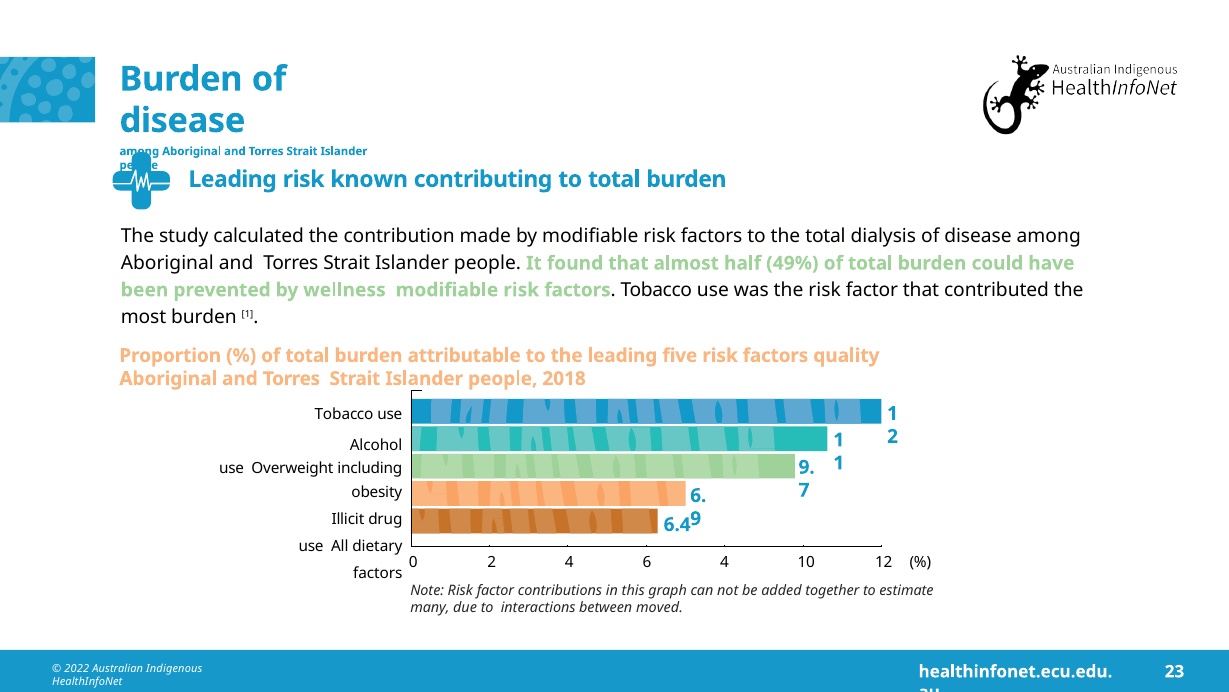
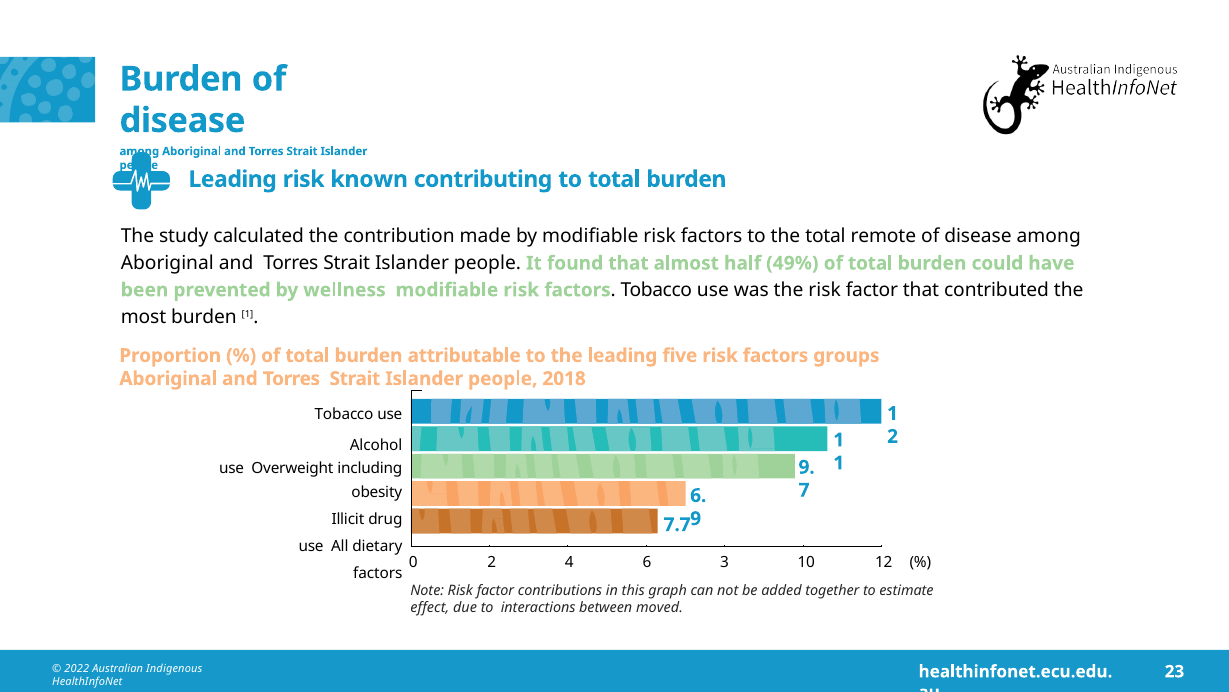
dialysis: dialysis -> remote
quality: quality -> groups
6.4: 6.4 -> 7.7
6 4: 4 -> 3
many: many -> effect
